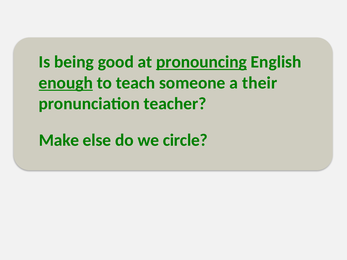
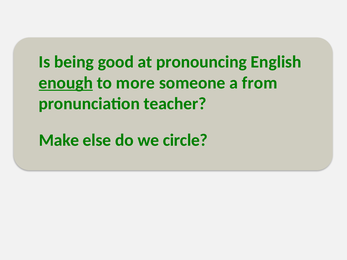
pronouncing underline: present -> none
teach: teach -> more
their: their -> from
